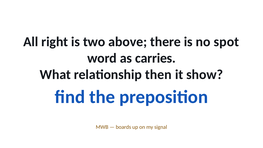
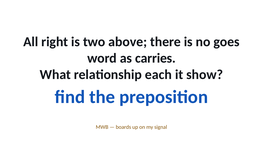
spot: spot -> goes
then: then -> each
